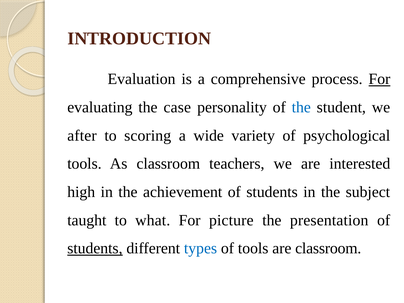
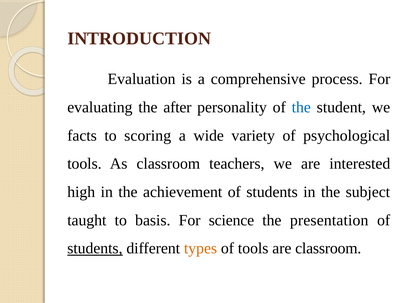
For at (379, 79) underline: present -> none
case: case -> after
after: after -> facts
what: what -> basis
picture: picture -> science
types colour: blue -> orange
